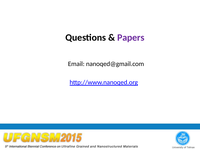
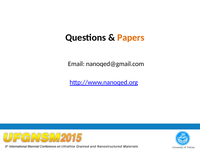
Papers colour: purple -> orange
